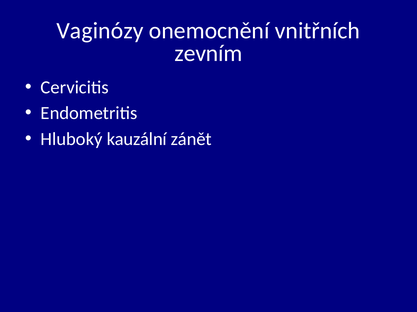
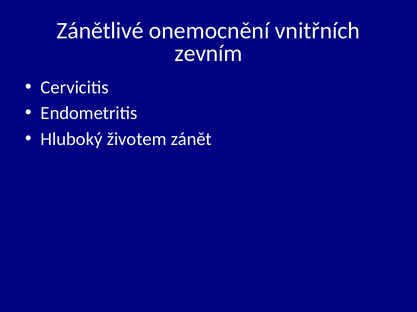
Vaginózy: Vaginózy -> Zánětlivé
kauzální: kauzální -> životem
